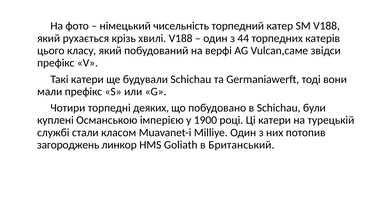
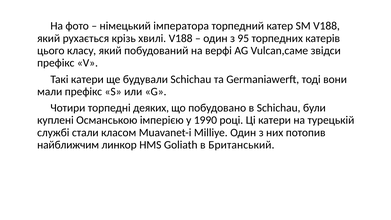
чисельність: чисельність -> імператора
44: 44 -> 95
1900: 1900 -> 1990
загороджень: загороджень -> найближчим
